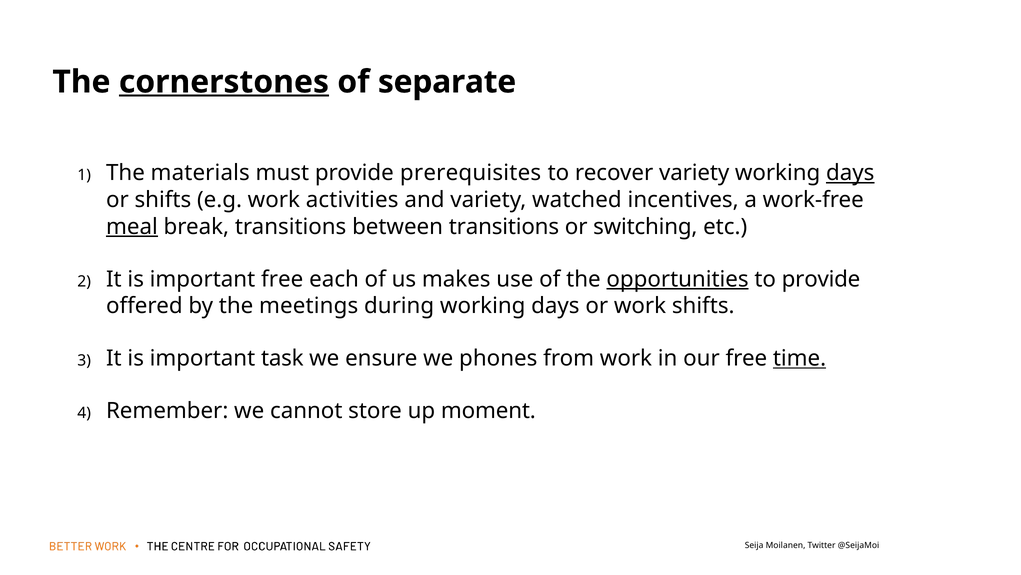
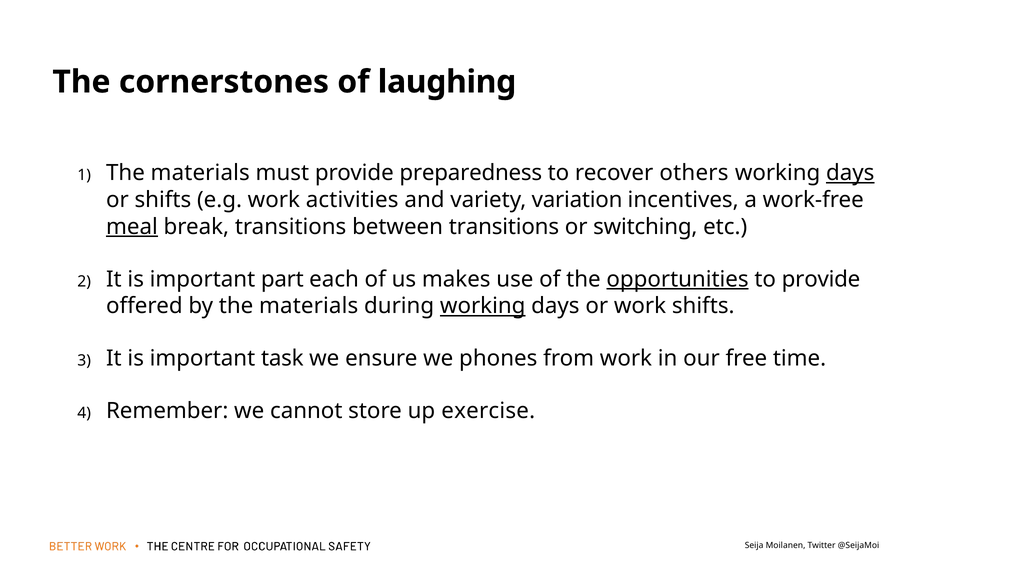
cornerstones underline: present -> none
separate: separate -> laughing
prerequisites: prerequisites -> preparedness
recover variety: variety -> others
watched: watched -> variation
important free: free -> part
by the meetings: meetings -> materials
working at (483, 306) underline: none -> present
time underline: present -> none
moment: moment -> exercise
